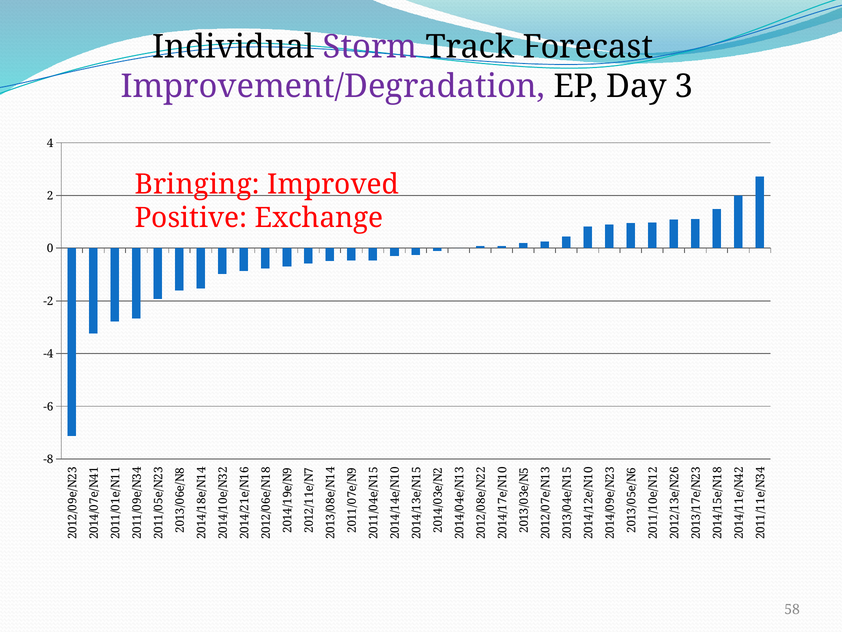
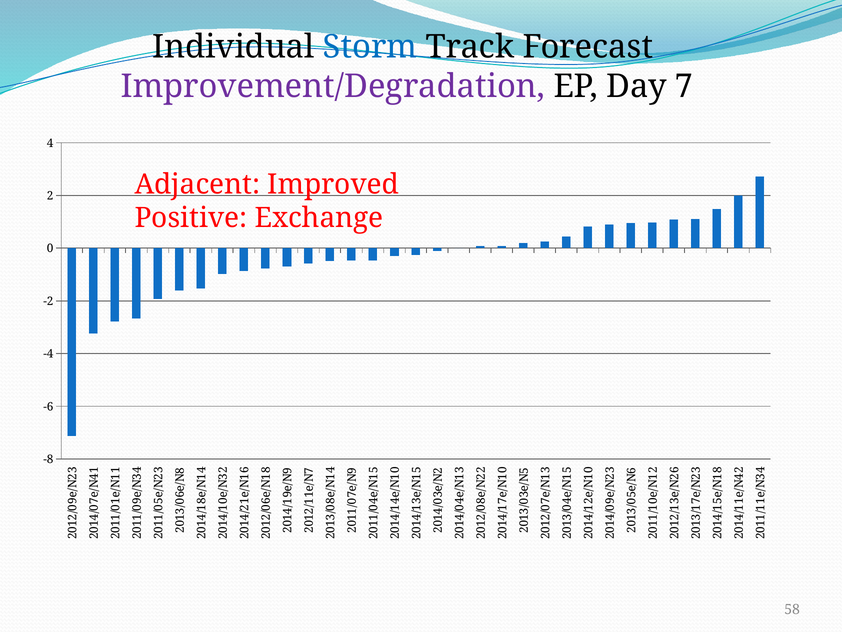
Storm colour: purple -> blue
Day 3: 3 -> 7
Bringing: Bringing -> Adjacent
